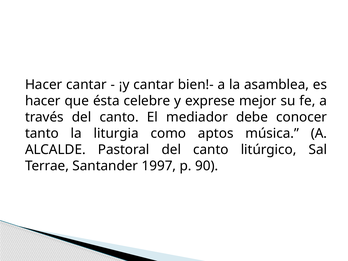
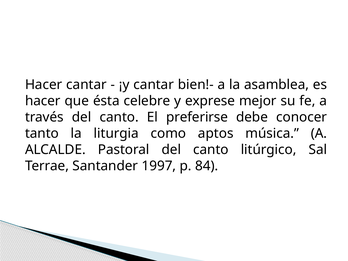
mediador: mediador -> preferirse
90: 90 -> 84
